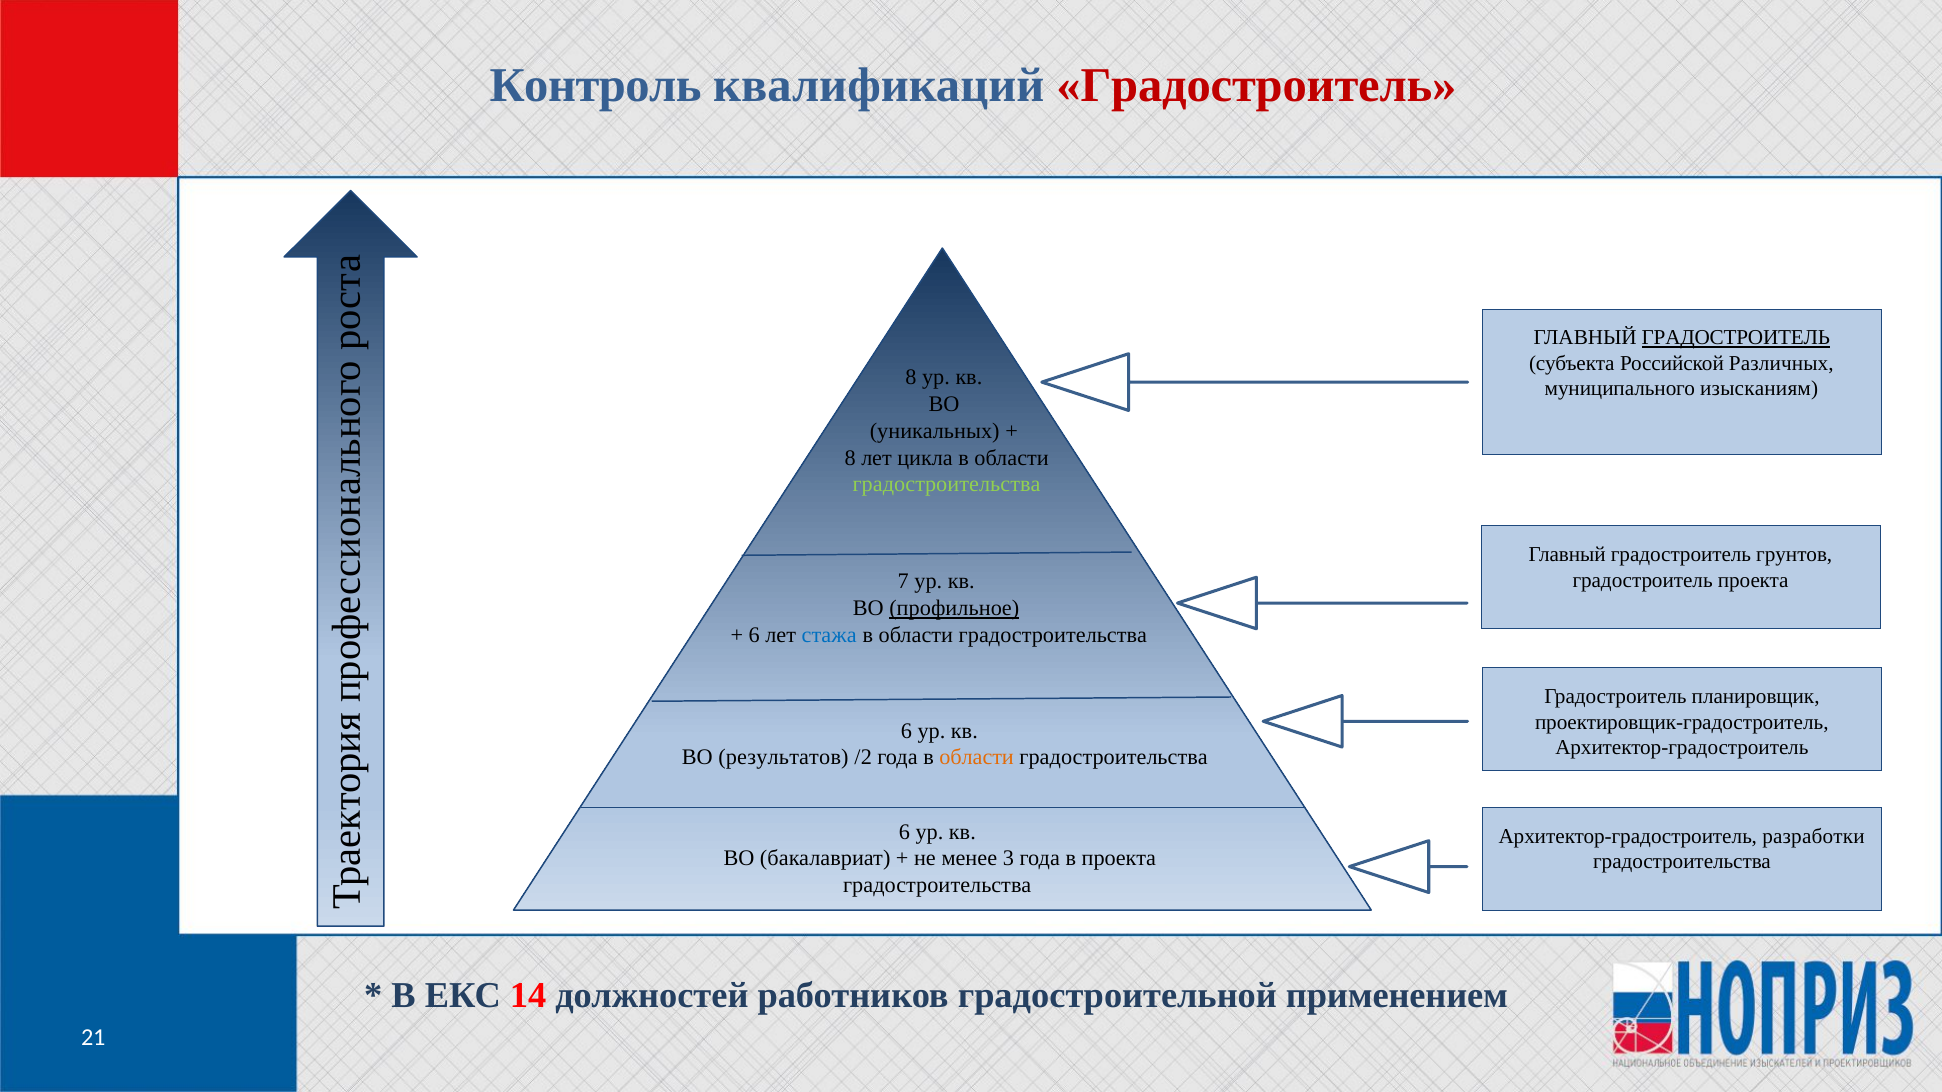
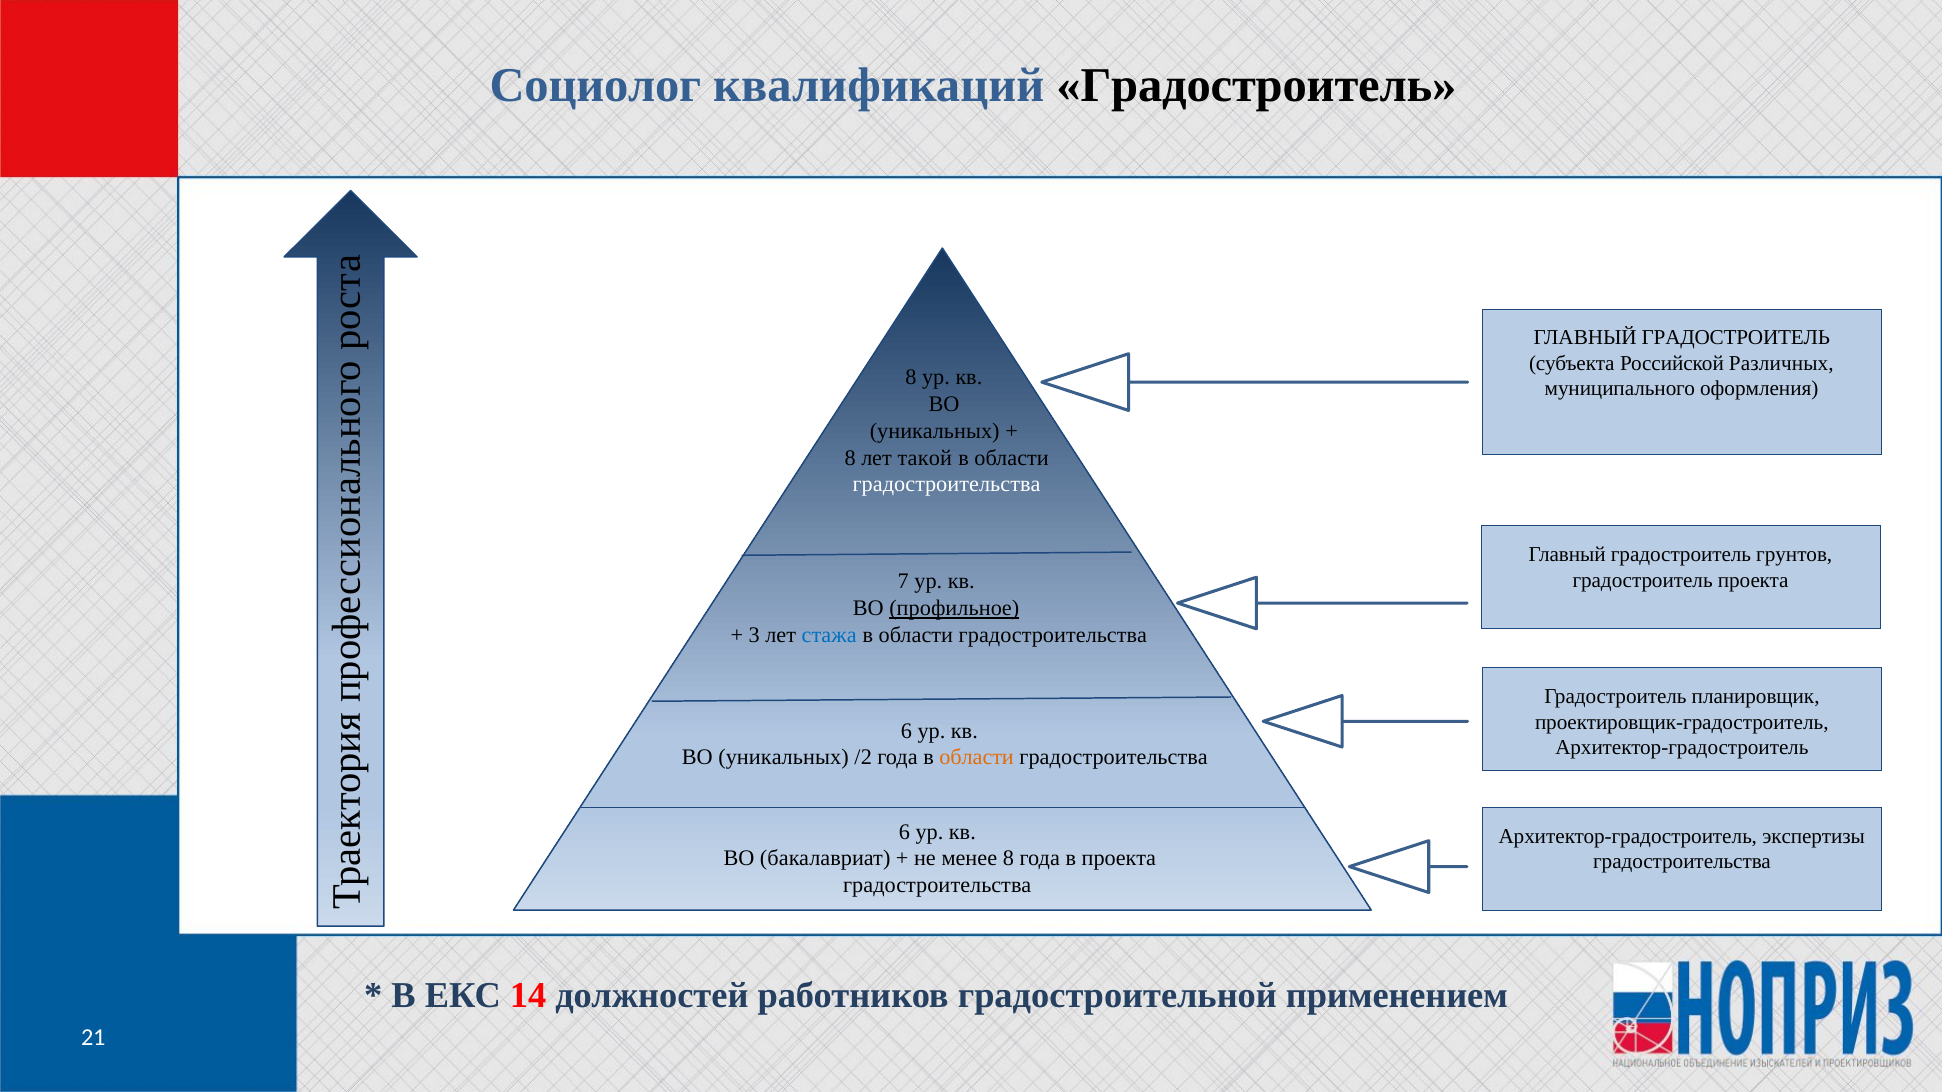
Контроль: Контроль -> Социолог
Градостроитель at (1256, 85) colour: red -> black
ГРАДОСТРОИТЕЛЬ at (1736, 338) underline: present -> none
изысканиям: изысканиям -> оформления
цикла: цикла -> такой
градостроительства at (947, 485) colour: light green -> white
6 at (754, 635): 6 -> 3
результатов at (783, 758): результатов -> уникальных
разработки: разработки -> экспертизы
менее 3: 3 -> 8
